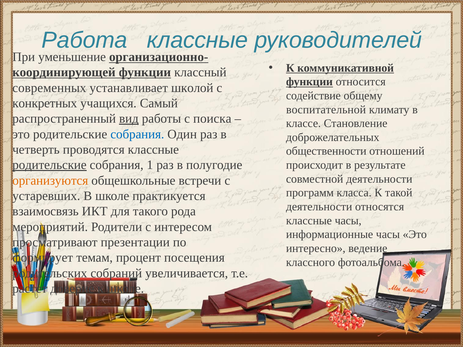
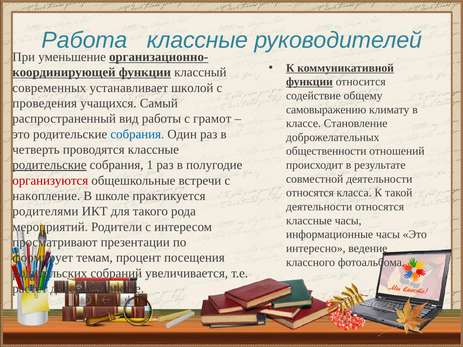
конкретных: конкретных -> проведения
воспитательной: воспитательной -> самовыражению
вид underline: present -> none
поиска: поиска -> грамот
организуются colour: orange -> red
программ at (310, 193): программ -> относятся
устаревших: устаревших -> накопление
взаимосвязь: взаимосвязь -> родителями
